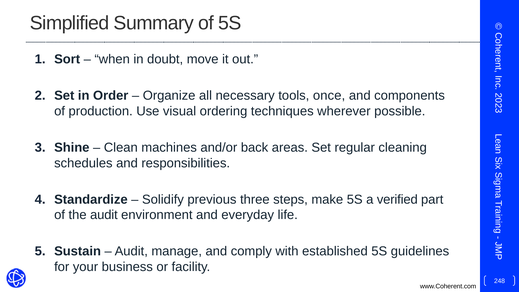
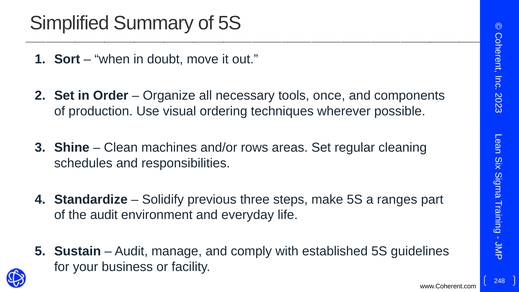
back: back -> rows
verified: verified -> ranges
